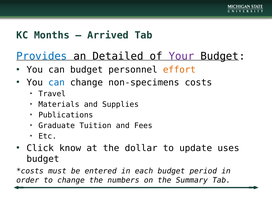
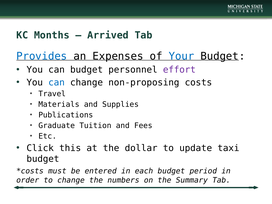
Detailed: Detailed -> Expenses
Your colour: purple -> blue
effort colour: orange -> purple
non-specimens: non-specimens -> non-proposing
know: know -> this
uses: uses -> taxi
